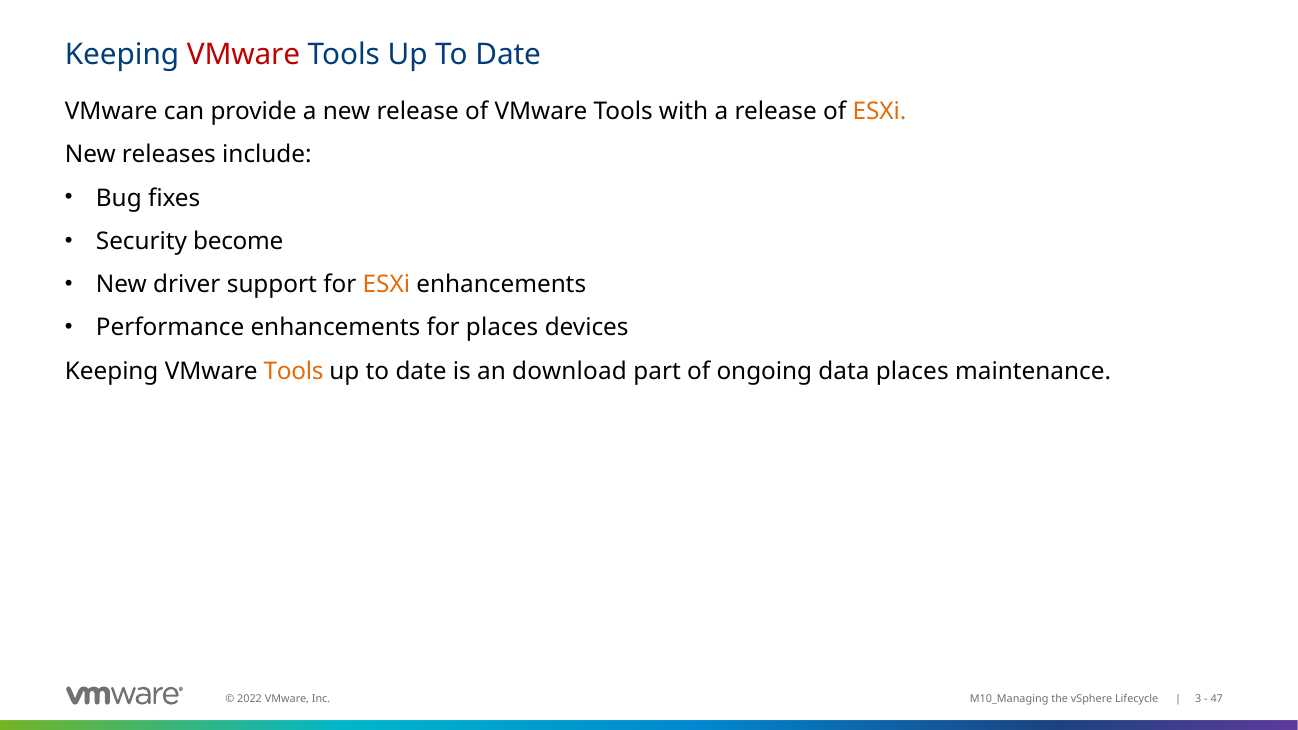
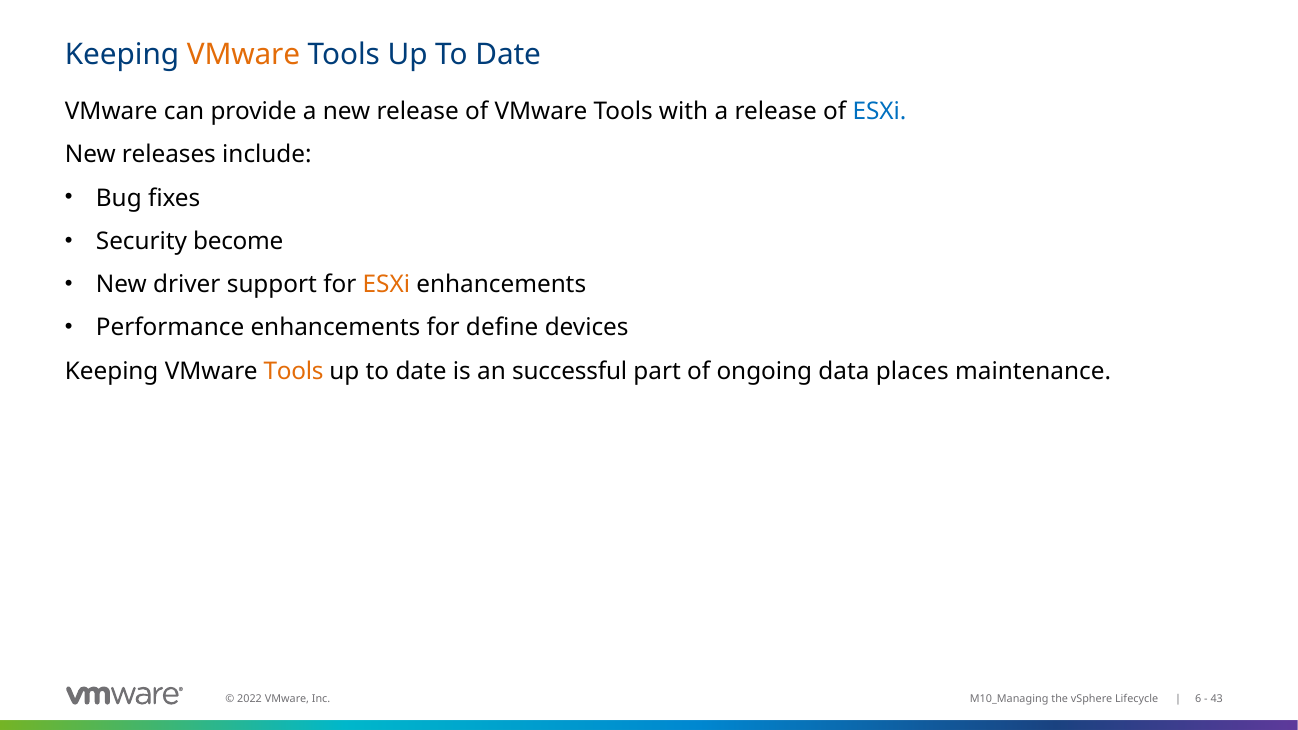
VMware at (243, 55) colour: red -> orange
ESXi at (879, 112) colour: orange -> blue
for places: places -> define
download: download -> successful
3: 3 -> 6
47: 47 -> 43
